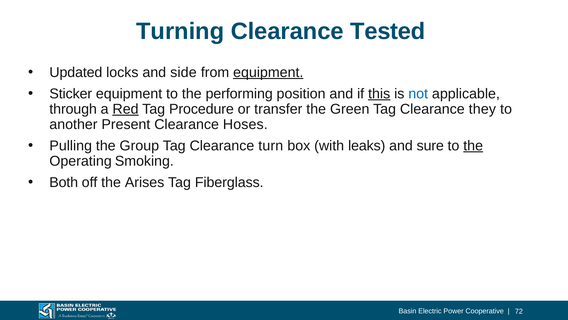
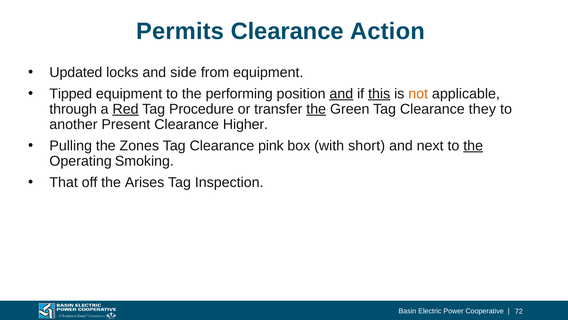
Turning: Turning -> Permits
Tested: Tested -> Action
equipment at (268, 72) underline: present -> none
Sticker: Sticker -> Tipped
and at (341, 94) underline: none -> present
not colour: blue -> orange
the at (316, 109) underline: none -> present
Hoses: Hoses -> Higher
Group: Group -> Zones
turn: turn -> pink
leaks: leaks -> short
sure: sure -> next
Both: Both -> That
Fiberglass: Fiberglass -> Inspection
